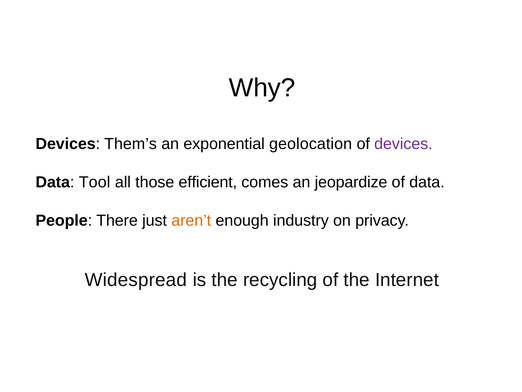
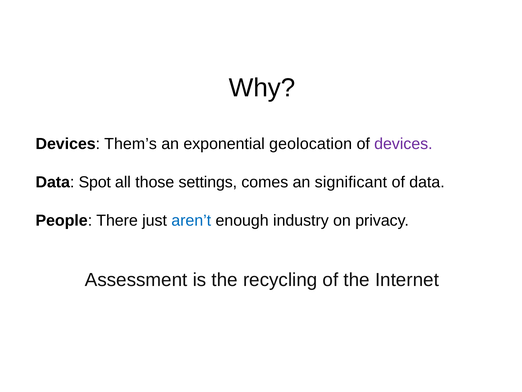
Tool: Tool -> Spot
efficient: efficient -> settings
jeopardize: jeopardize -> significant
aren’t colour: orange -> blue
Widespread: Widespread -> Assessment
